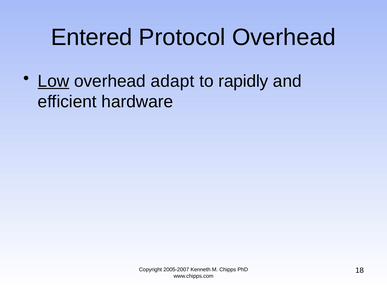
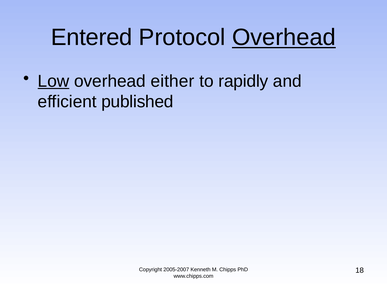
Overhead at (284, 37) underline: none -> present
adapt: adapt -> either
hardware: hardware -> published
